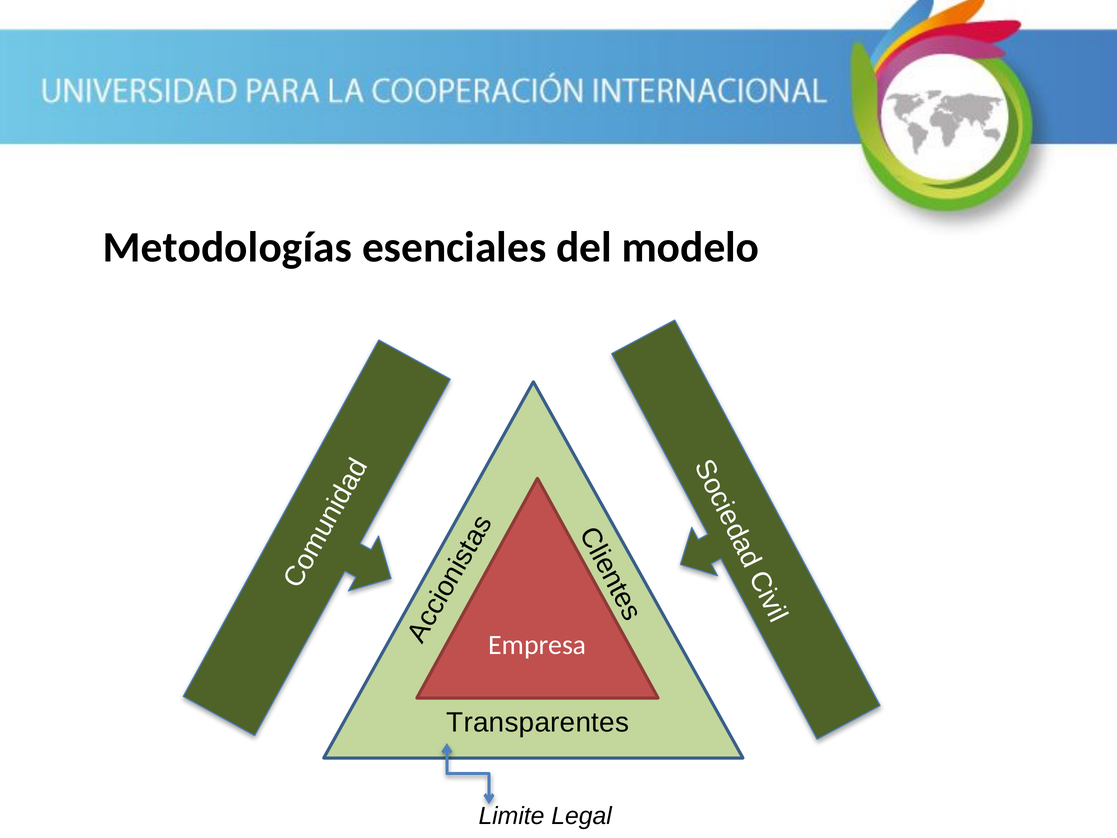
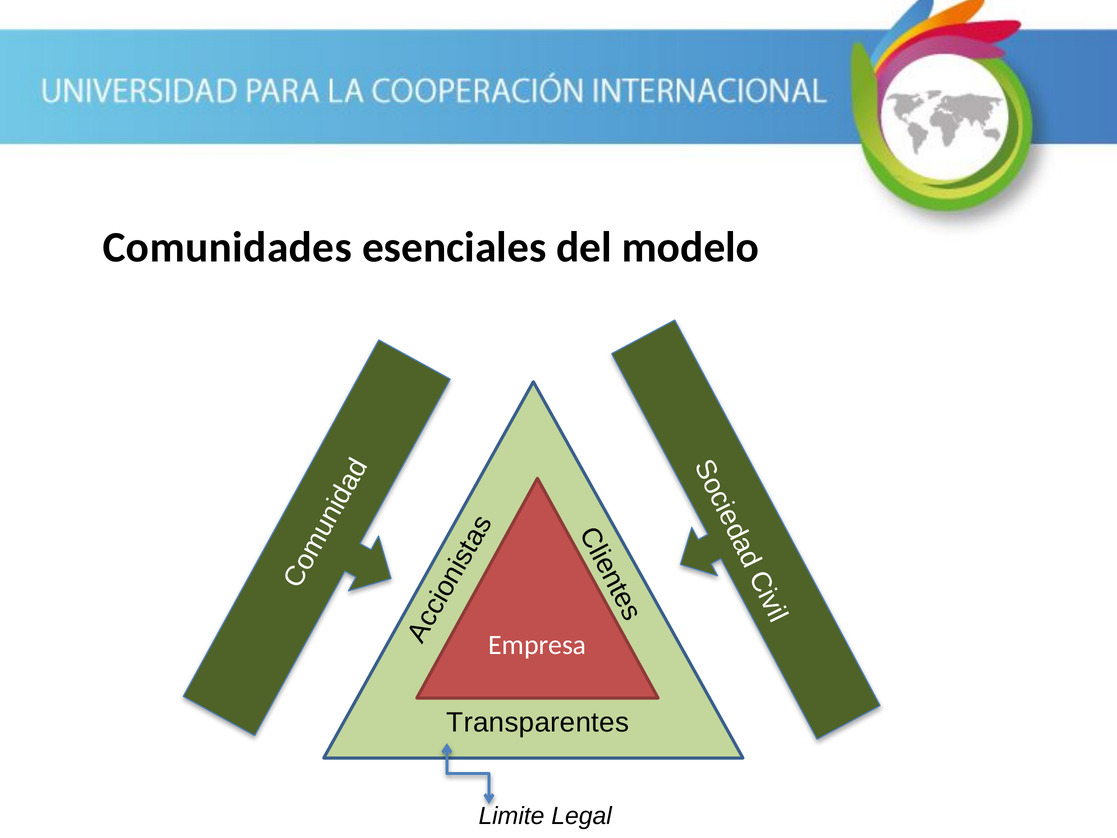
Metodologías: Metodologías -> Comunidades
